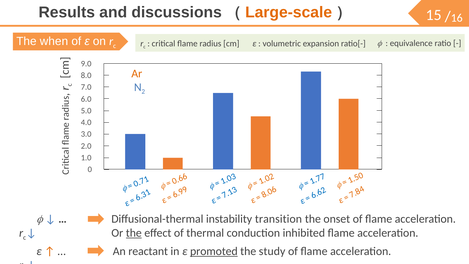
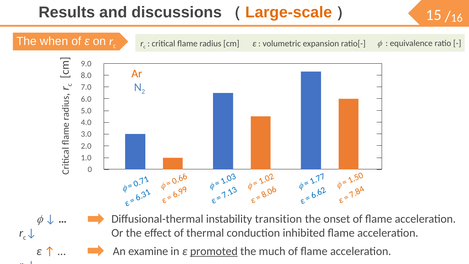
the at (134, 233) underline: present -> none
reactant: reactant -> examine
study: study -> much
